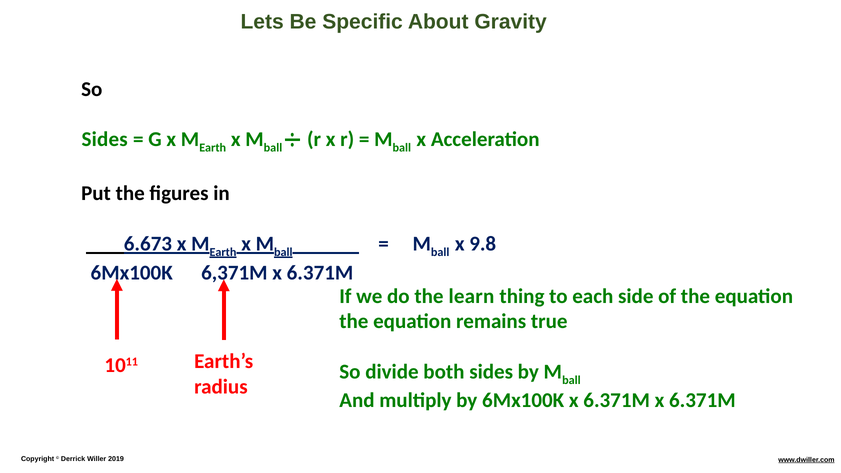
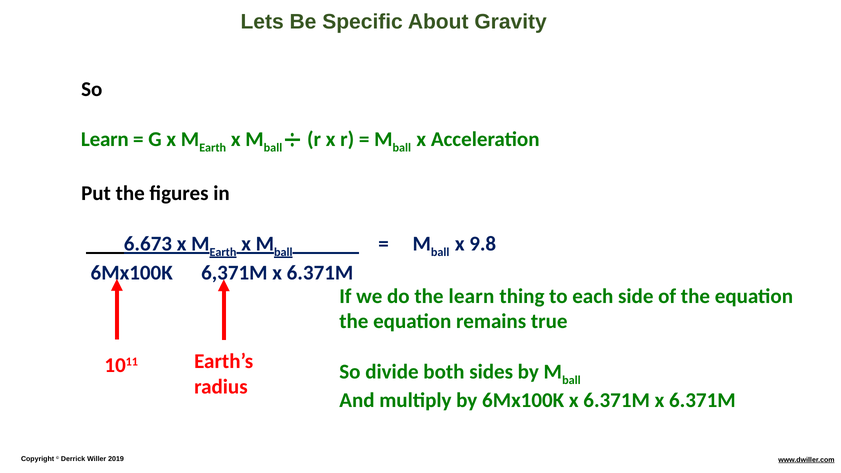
Sides at (105, 140): Sides -> Learn
